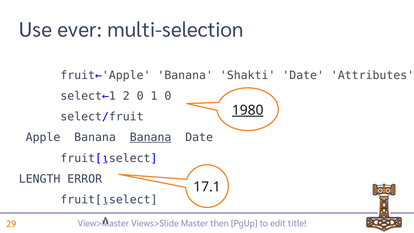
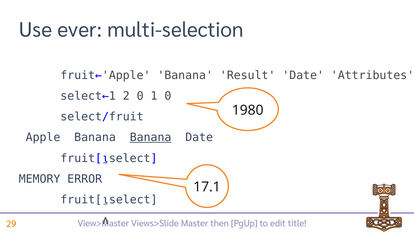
Shakti: Shakti -> Result
1980 underline: present -> none
LENGTH: LENGTH -> MEMORY
